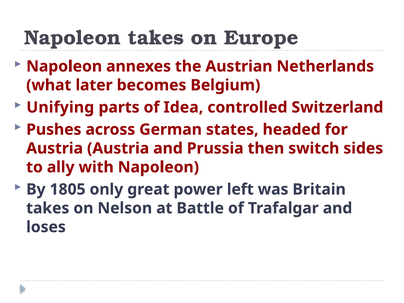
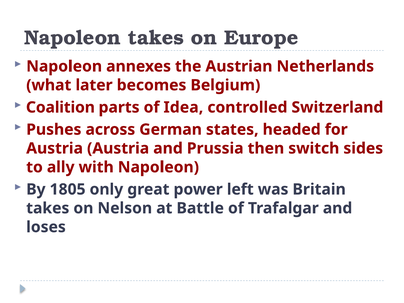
Unifying: Unifying -> Coalition
